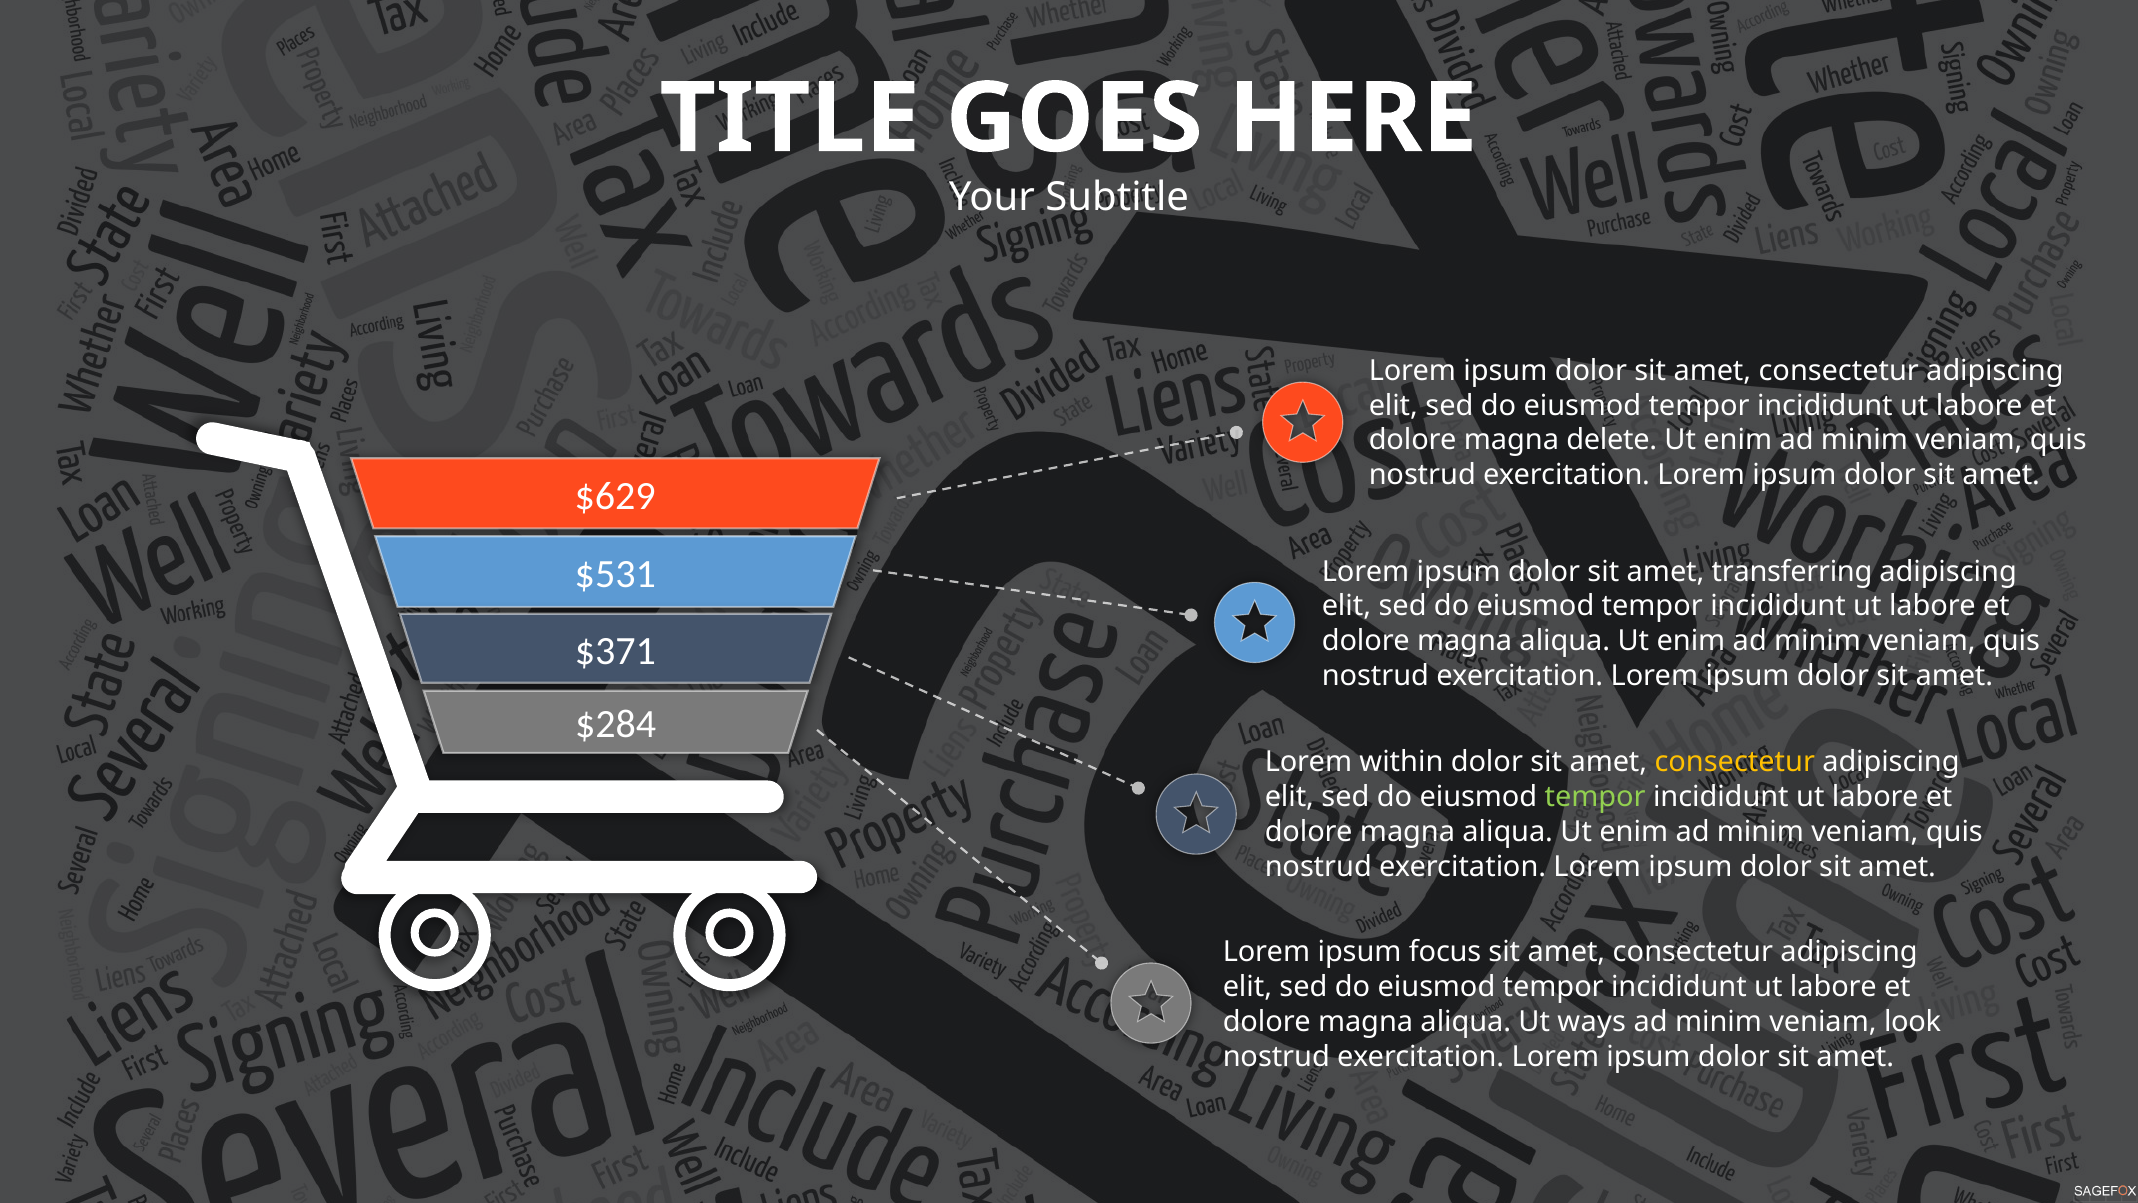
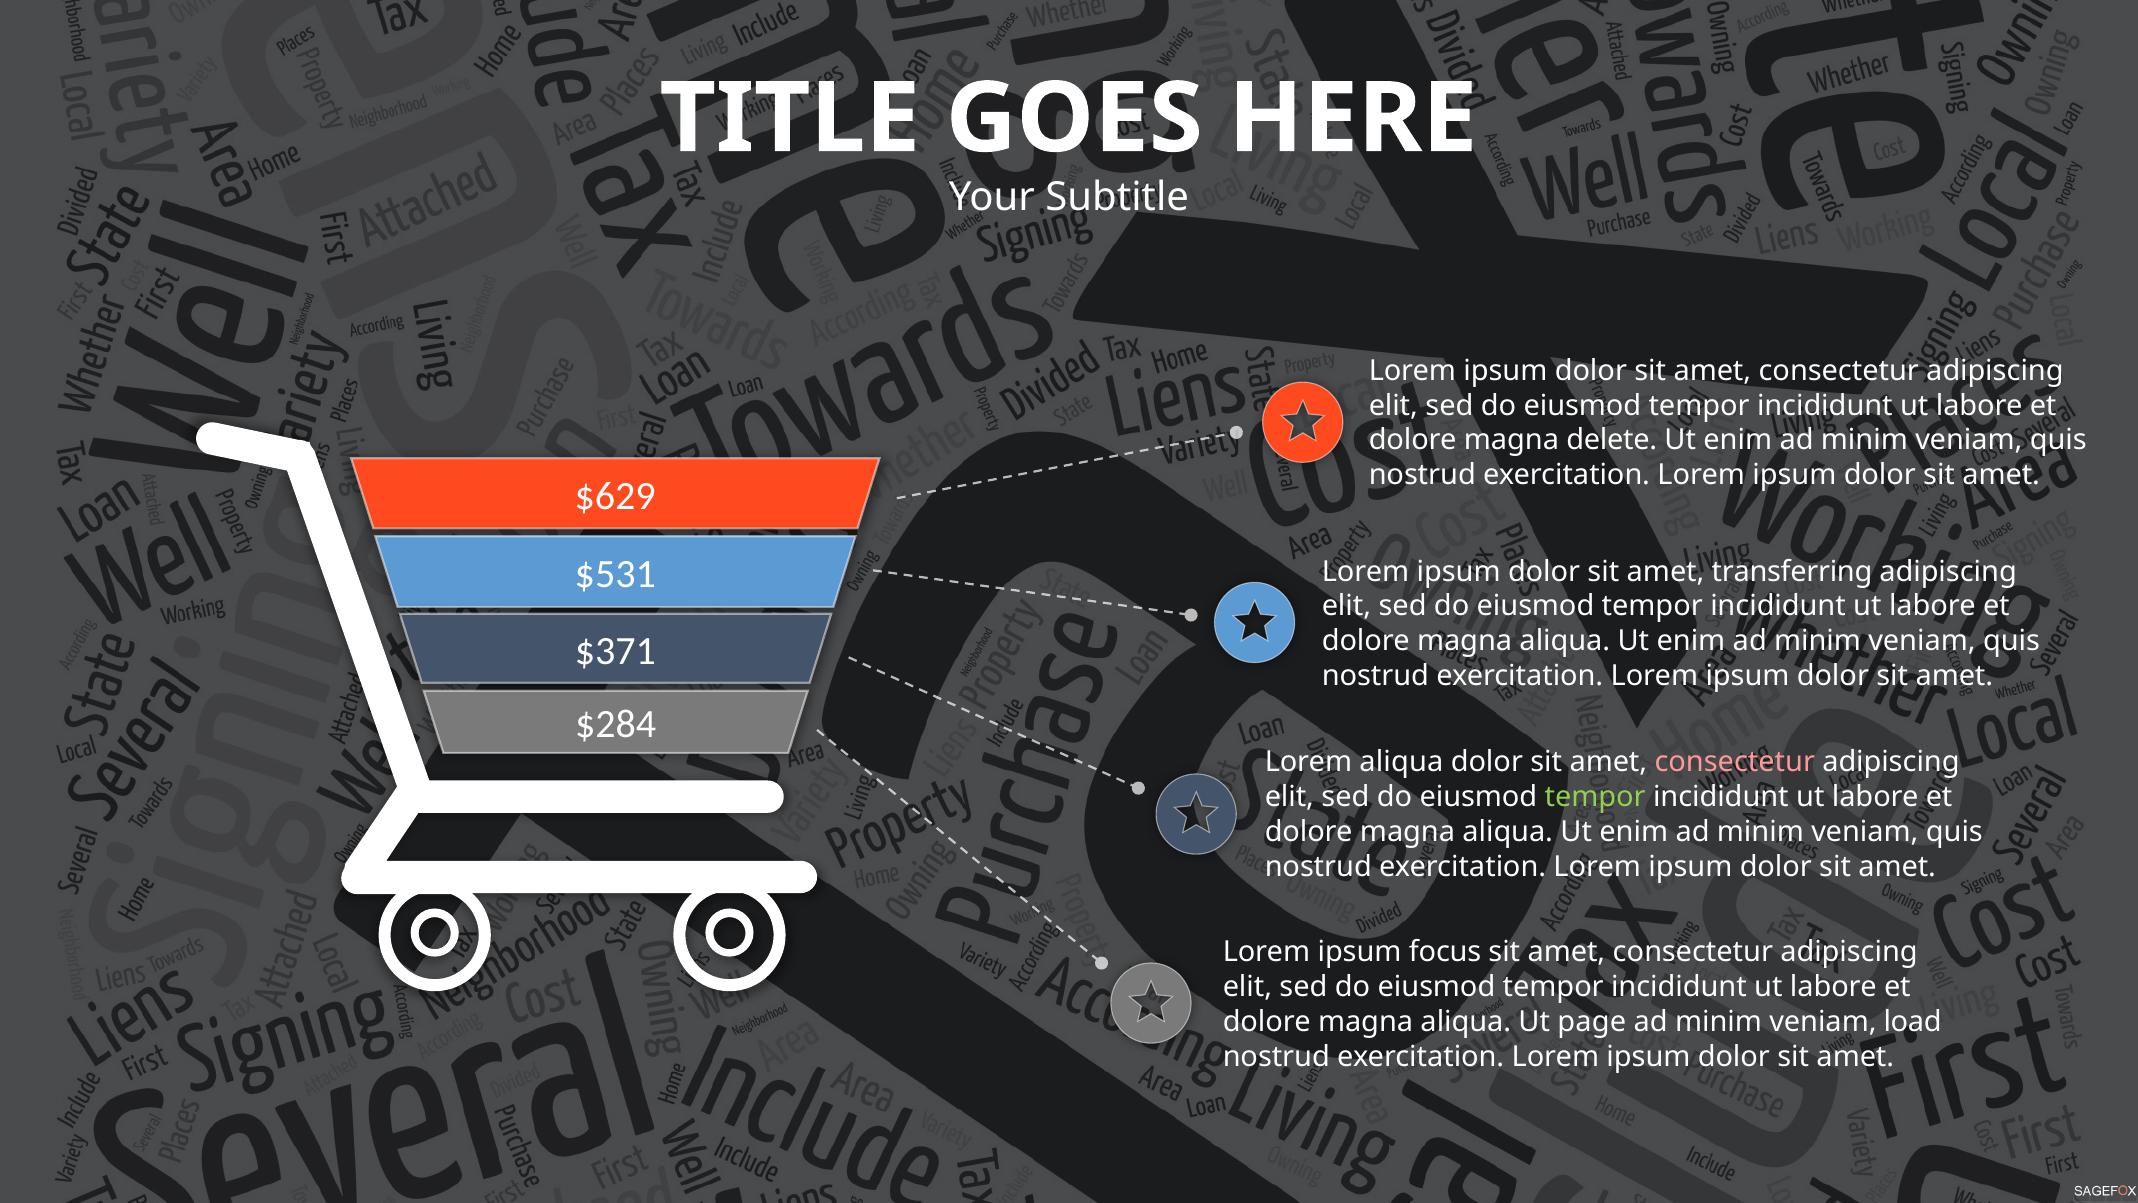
Lorem within: within -> aliqua
consectetur at (1735, 762) colour: yellow -> pink
ways: ways -> page
look: look -> load
